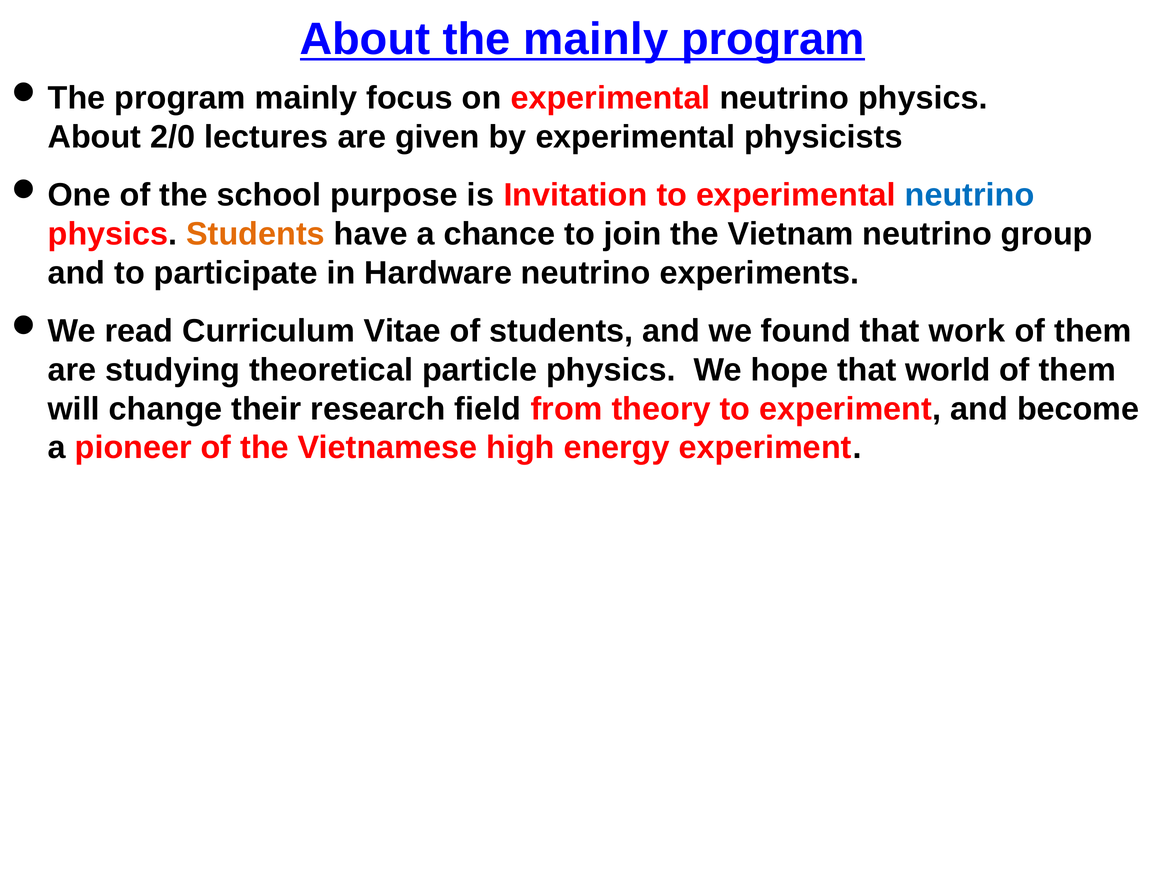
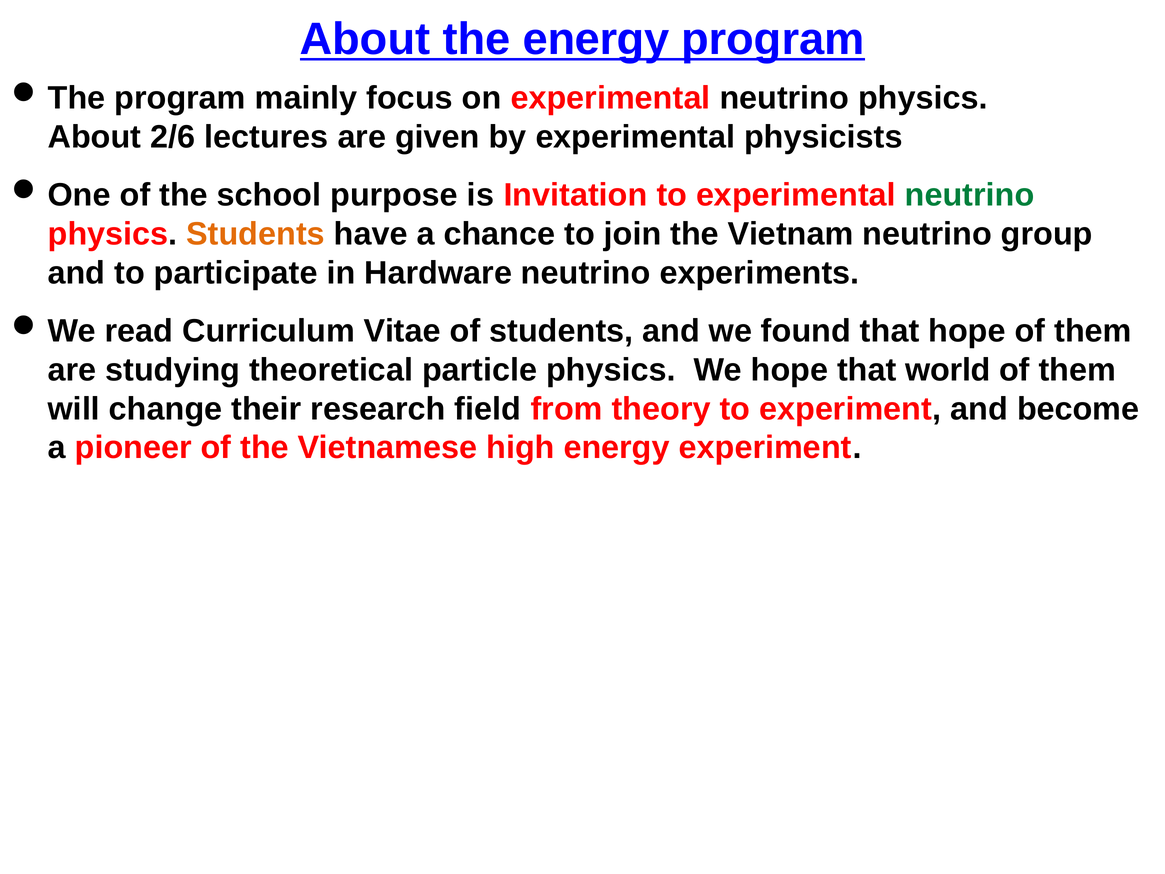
the mainly: mainly -> energy
2/0: 2/0 -> 2/6
neutrino at (970, 195) colour: blue -> green
that work: work -> hope
